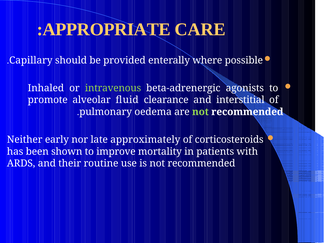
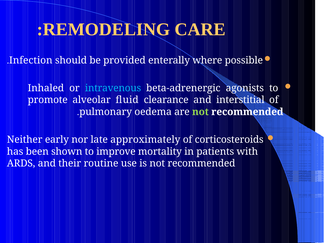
APPROPRIATE: APPROPRIATE -> REMODELING
Capillary: Capillary -> Infection
intravenous colour: light green -> light blue
